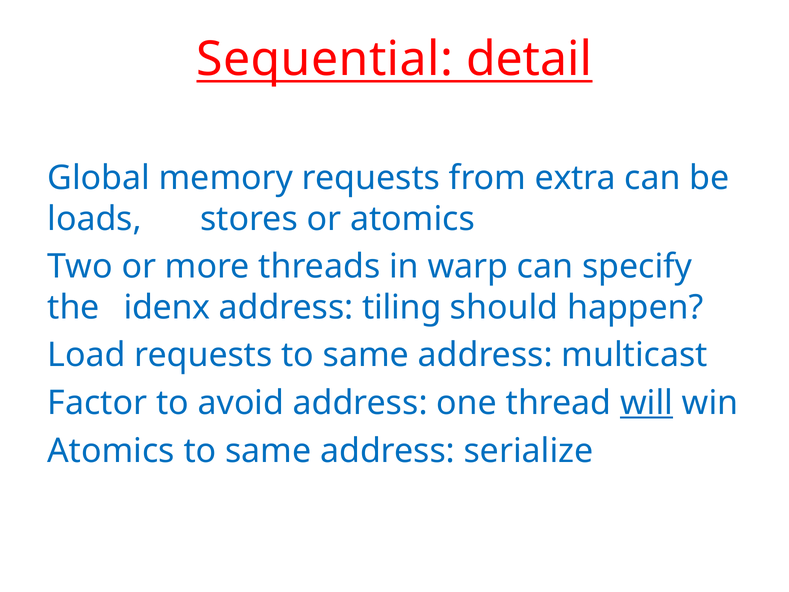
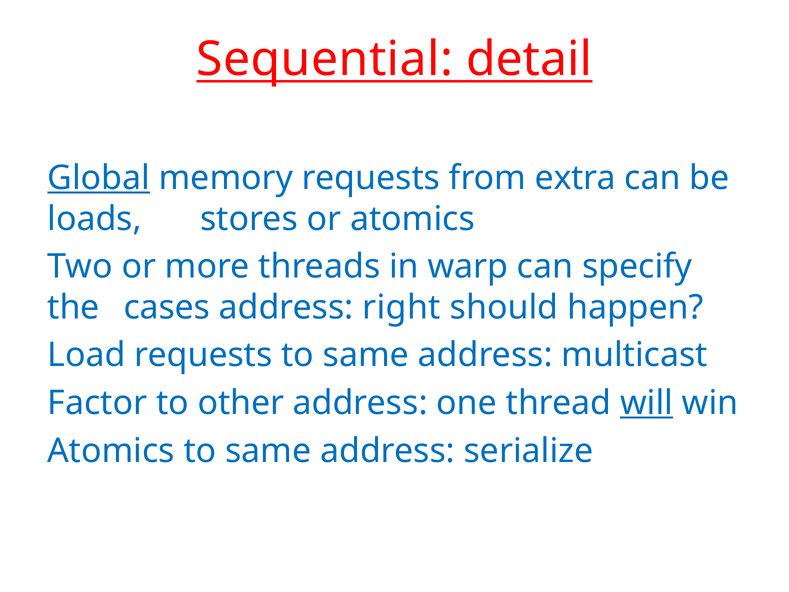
Global underline: none -> present
idenx: idenx -> cases
tiling: tiling -> right
avoid: avoid -> other
